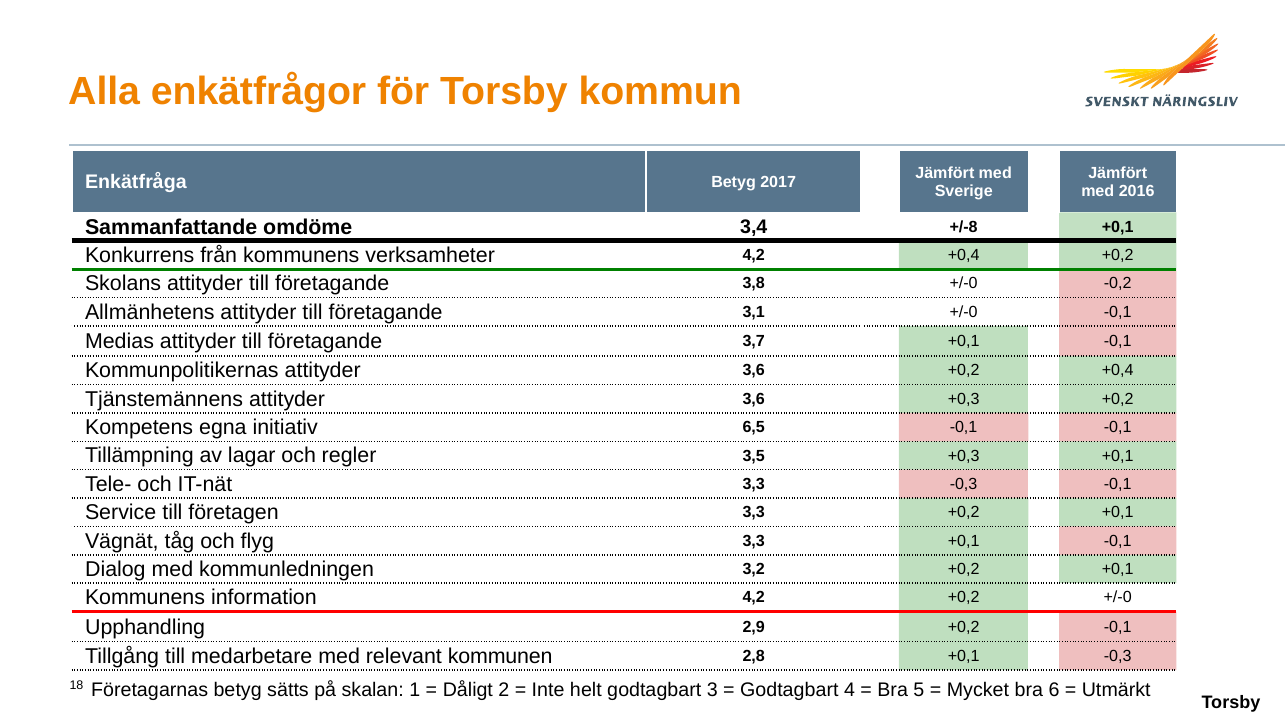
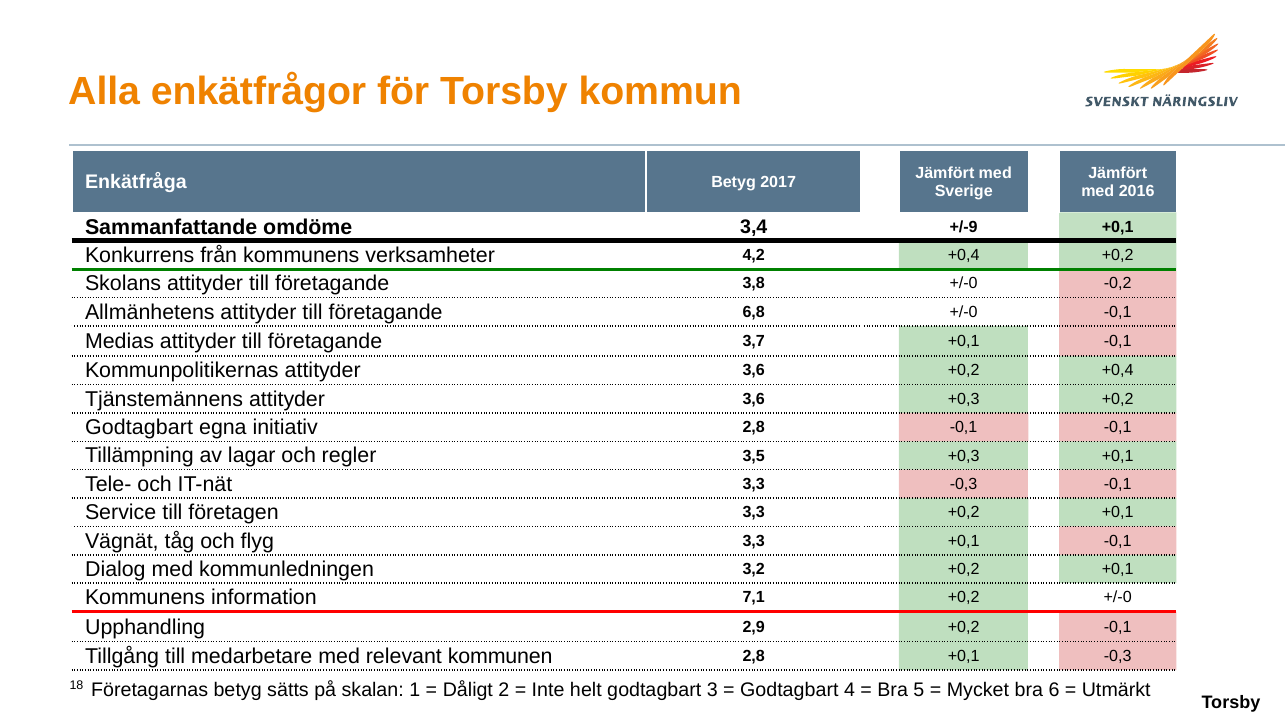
+/-8: +/-8 -> +/-9
3,1: 3,1 -> 6,8
Kompetens at (139, 427): Kompetens -> Godtagbart
initiativ 6,5: 6,5 -> 2,8
information 4,2: 4,2 -> 7,1
